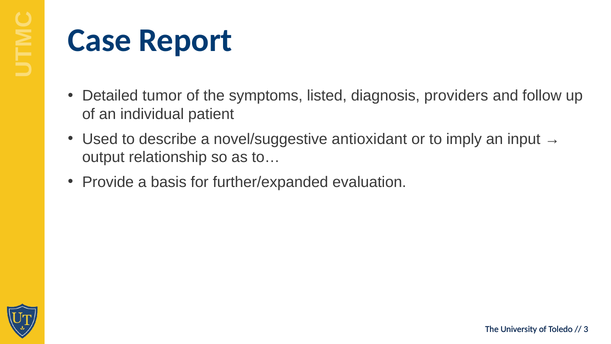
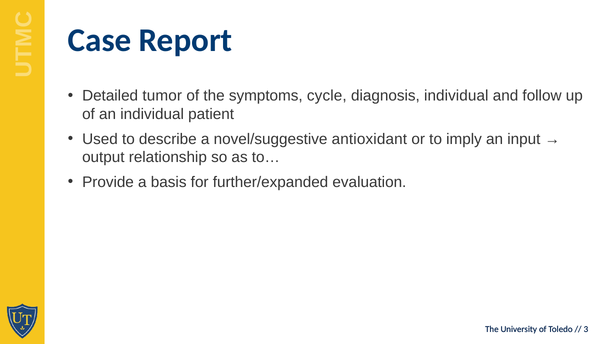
listed: listed -> cycle
diagnosis providers: providers -> individual
